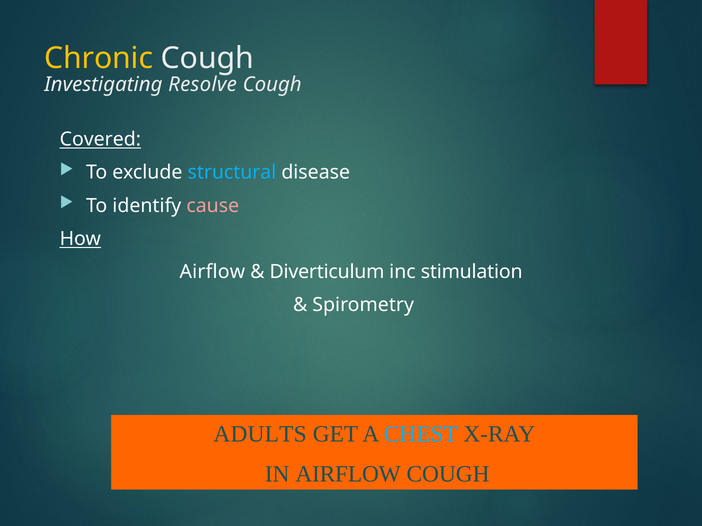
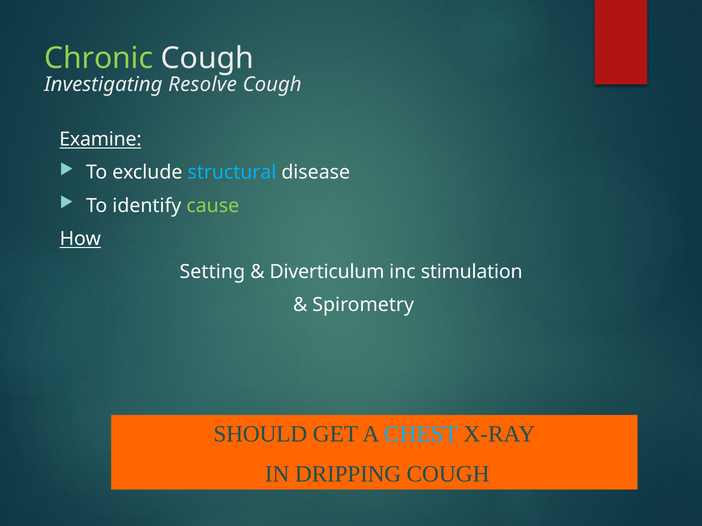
Chronic colour: yellow -> light green
Covered: Covered -> Examine
cause colour: pink -> light green
Airflow at (212, 272): Airflow -> Setting
ADULTS: ADULTS -> SHOULD
IN AIRFLOW: AIRFLOW -> DRIPPING
